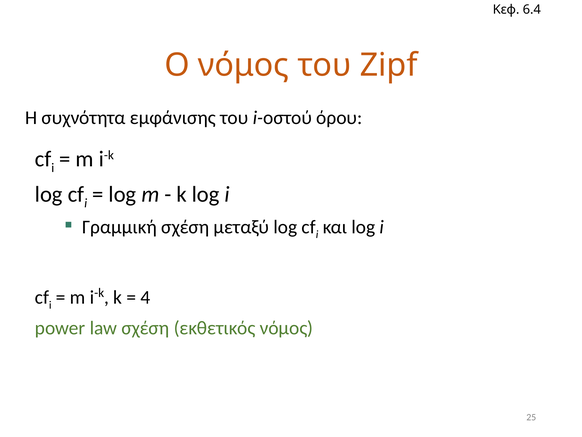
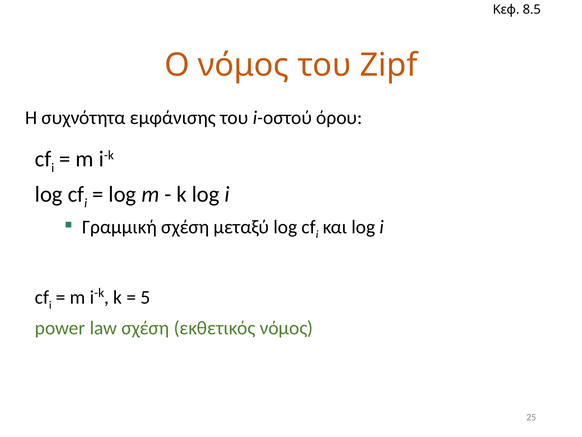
6.4: 6.4 -> 8.5
4: 4 -> 5
